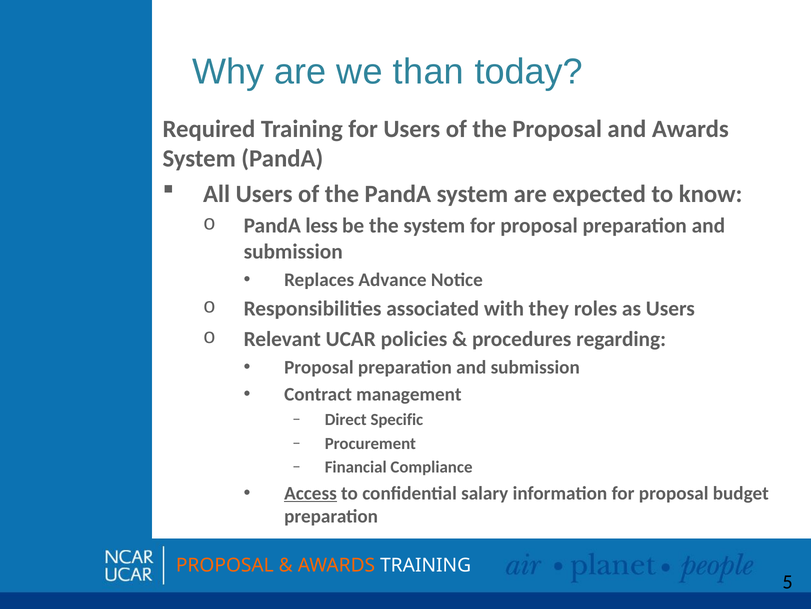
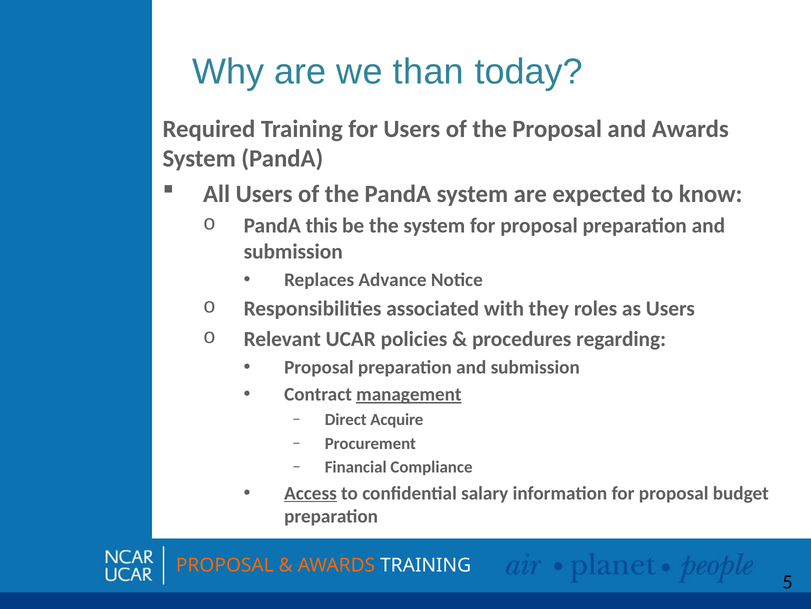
less: less -> this
management underline: none -> present
Specific: Specific -> Acquire
